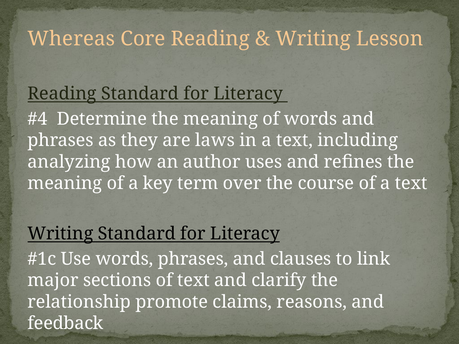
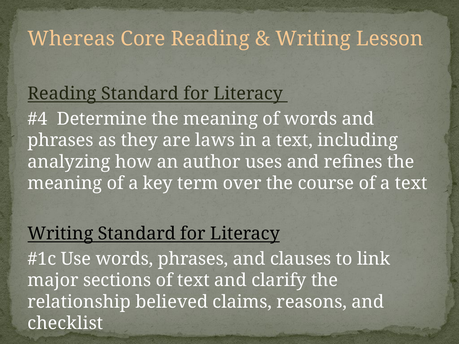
promote: promote -> believed
feedback: feedback -> checklist
